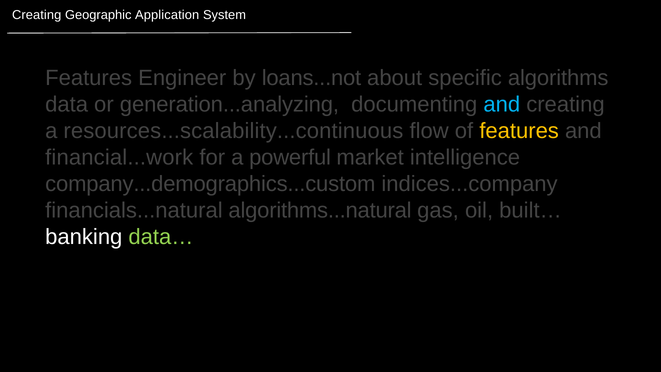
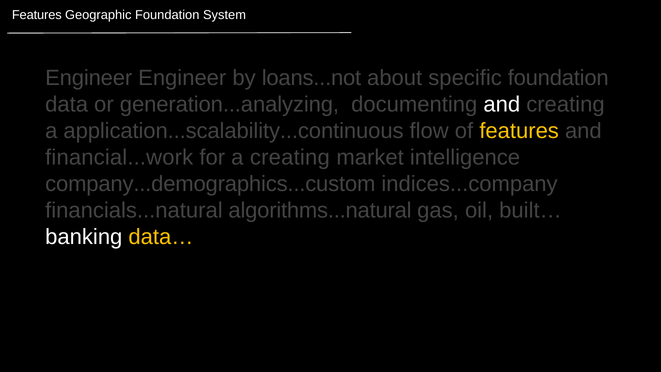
Creating at (37, 15): Creating -> Features
Geographic Application: Application -> Foundation
Features at (89, 78): Features -> Engineer
specific algorithms: algorithms -> foundation
and at (502, 105) colour: light blue -> white
resources...scalability...continuous: resources...scalability...continuous -> application...scalability...continuous
a powerful: powerful -> creating
data… colour: light green -> yellow
